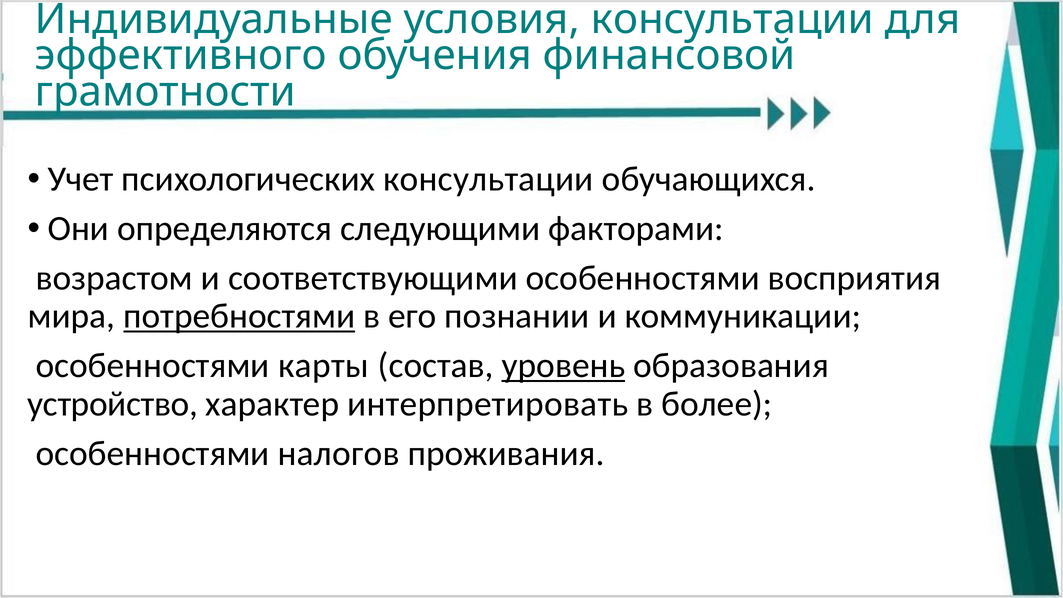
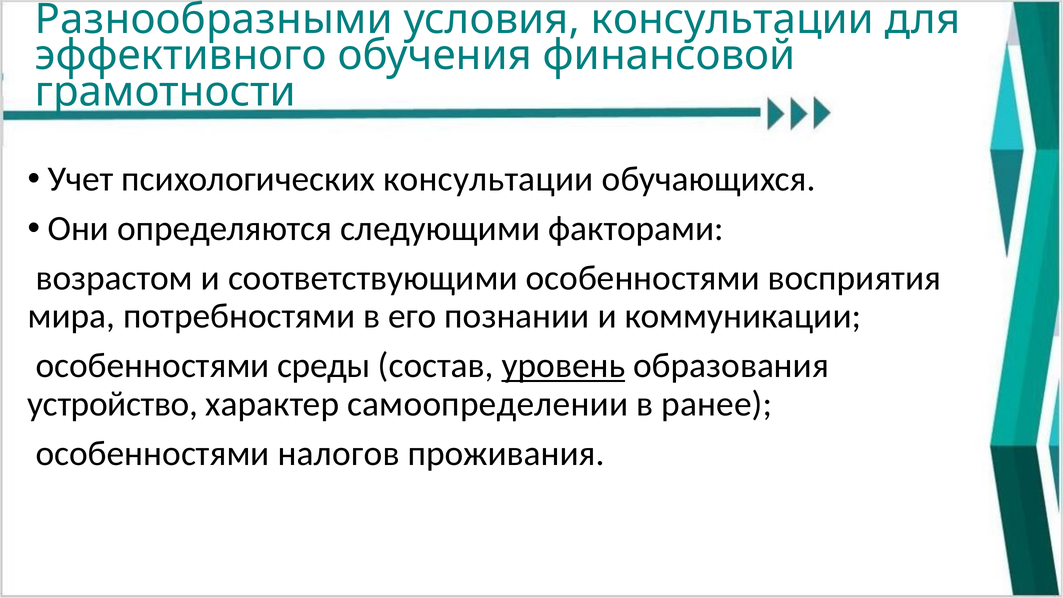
Индивидуальные: Индивидуальные -> Разнообразными
потребностями underline: present -> none
карты: карты -> среды
интерпретировать: интерпретировать -> самоопределении
более: более -> ранее
